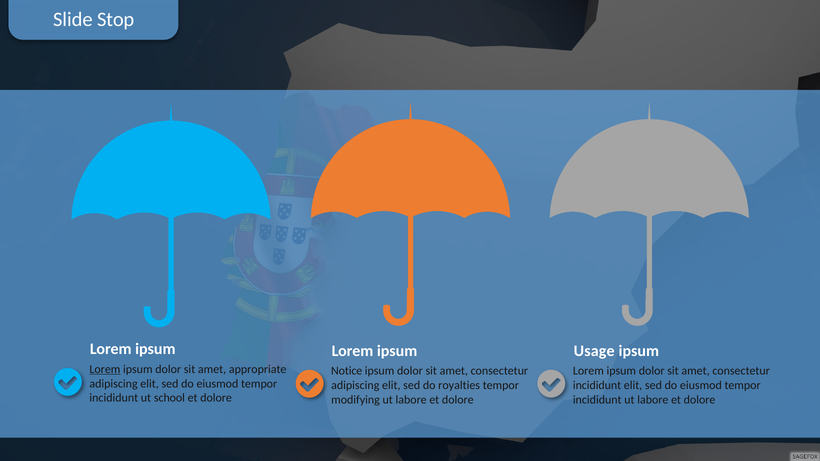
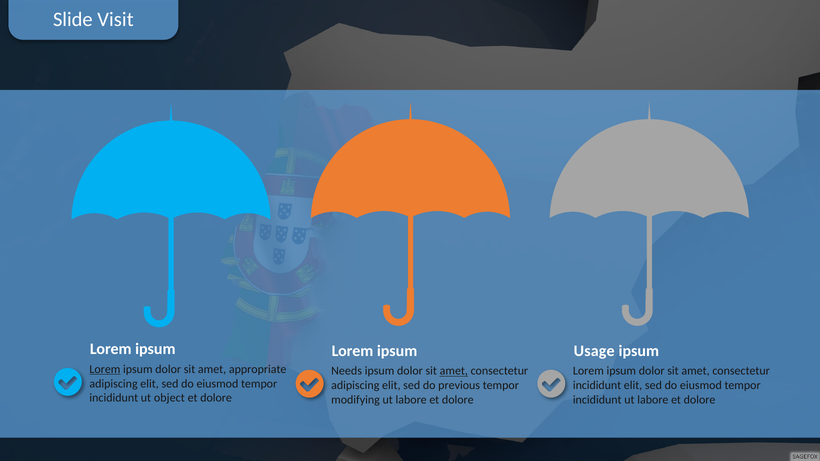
Stop: Stop -> Visit
Notice: Notice -> Needs
amet at (454, 371) underline: none -> present
royalties: royalties -> previous
school: school -> object
